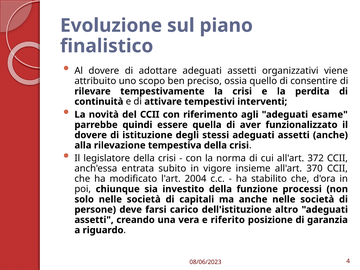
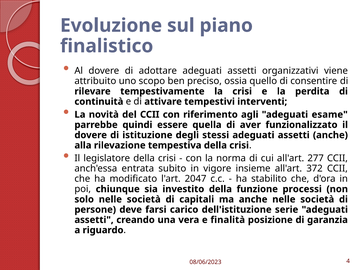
372: 372 -> 277
370: 370 -> 372
2004: 2004 -> 2047
altro: altro -> serie
riferito: riferito -> finalità
